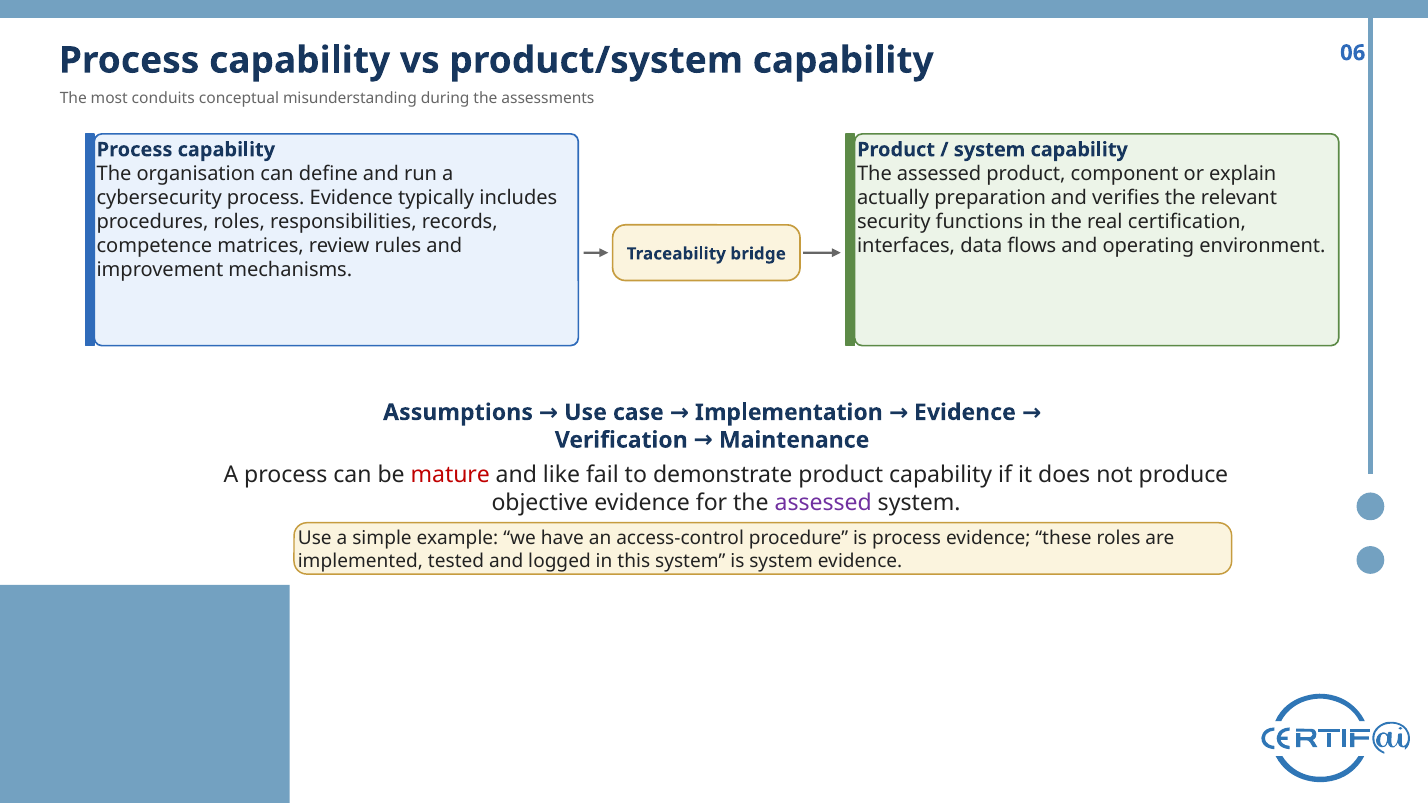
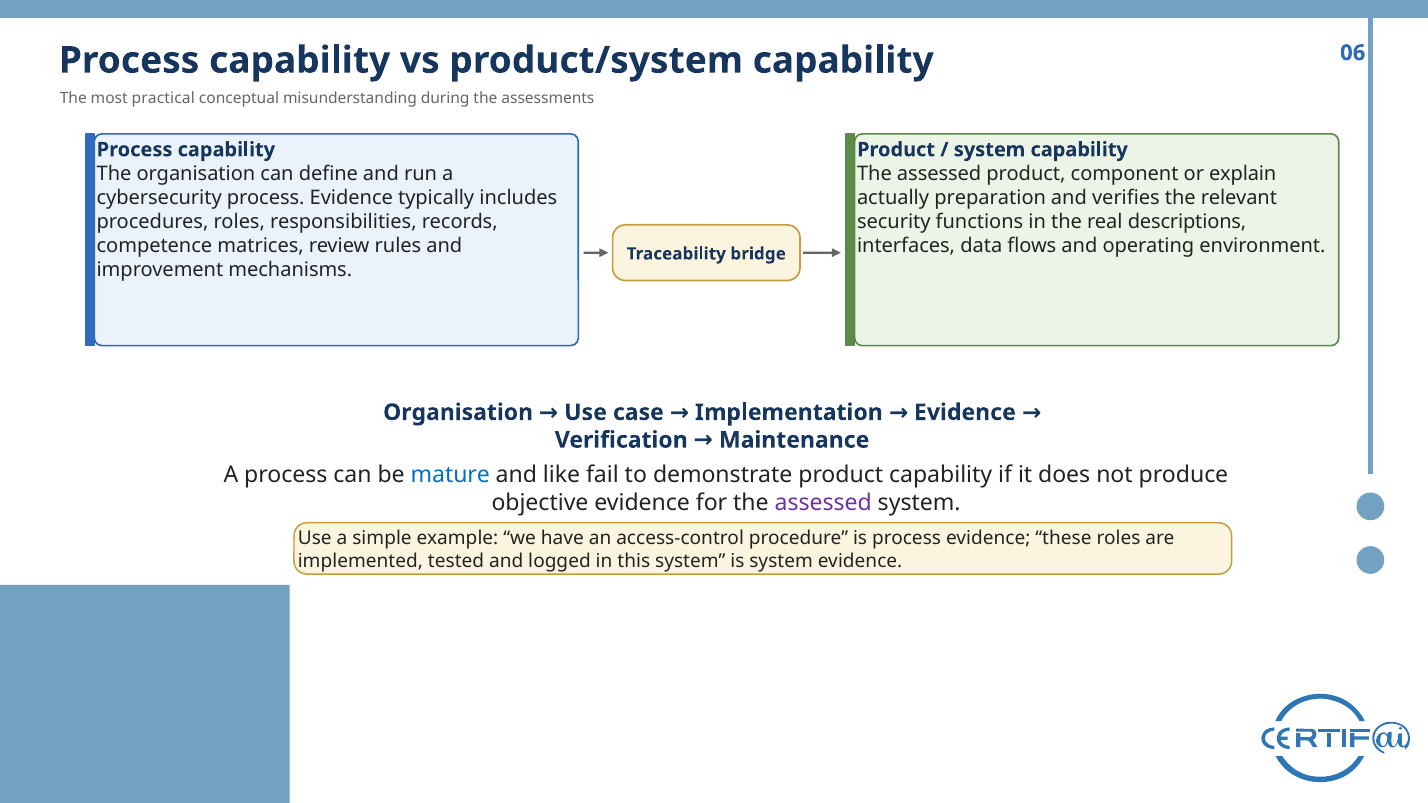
conduits: conduits -> practical
certification: certification -> descriptions
Assumptions at (458, 413): Assumptions -> Organisation
mature colour: red -> blue
